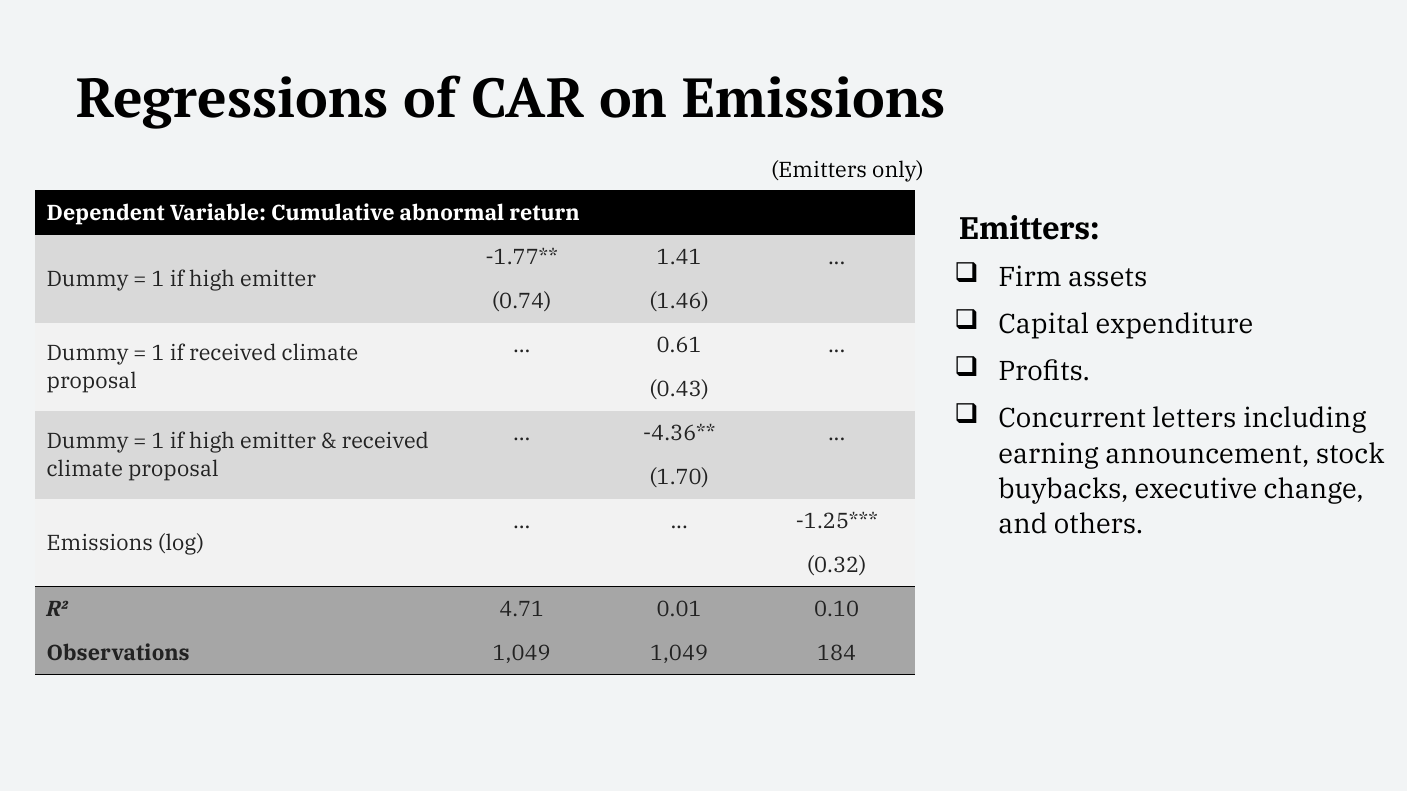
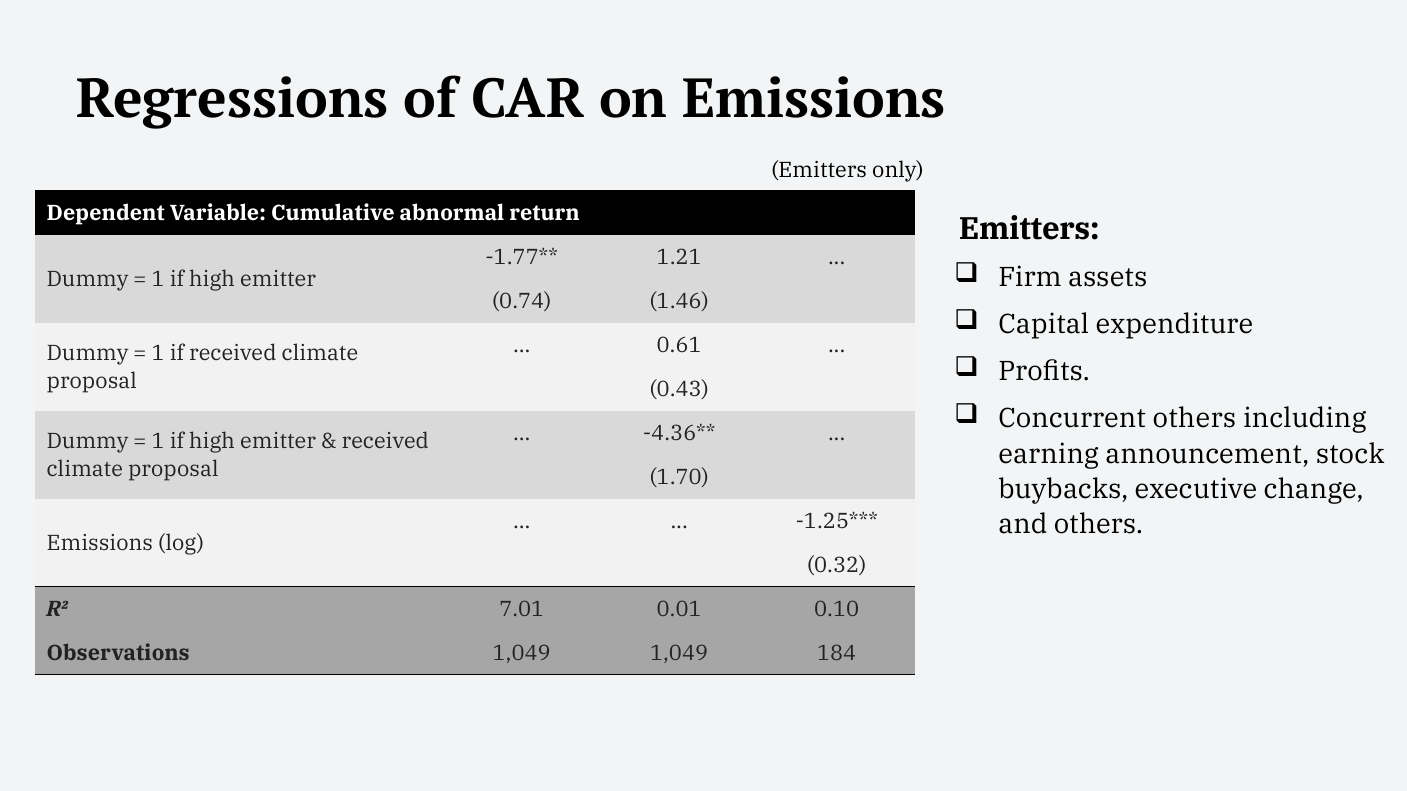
1.41: 1.41 -> 1.21
Concurrent letters: letters -> others
4.71: 4.71 -> 7.01
